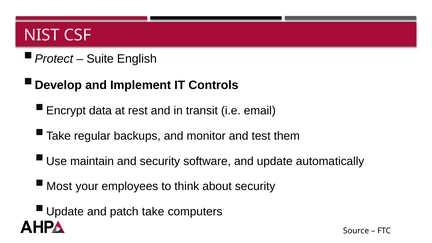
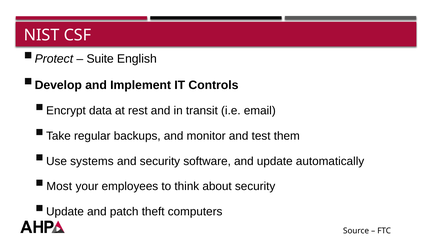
maintain: maintain -> systems
patch take: take -> theft
